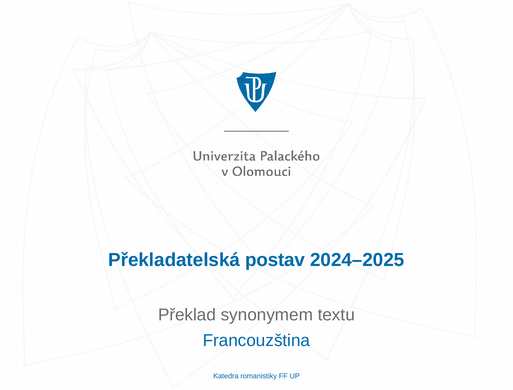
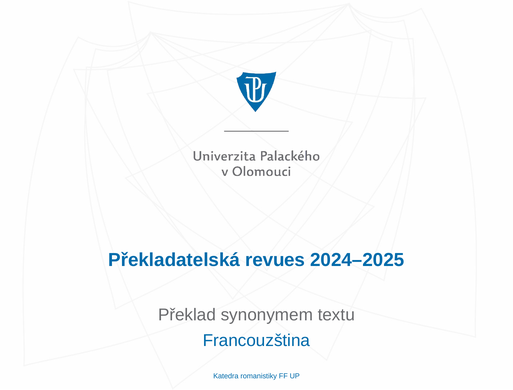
postav: postav -> revues
